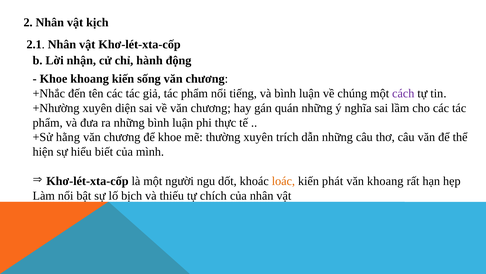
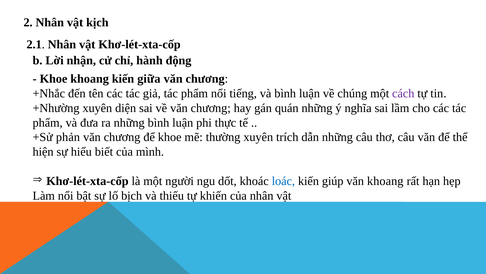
sống: sống -> giữa
hằng: hằng -> phản
loác colour: orange -> blue
phát: phát -> giúp
chích: chích -> khiến
